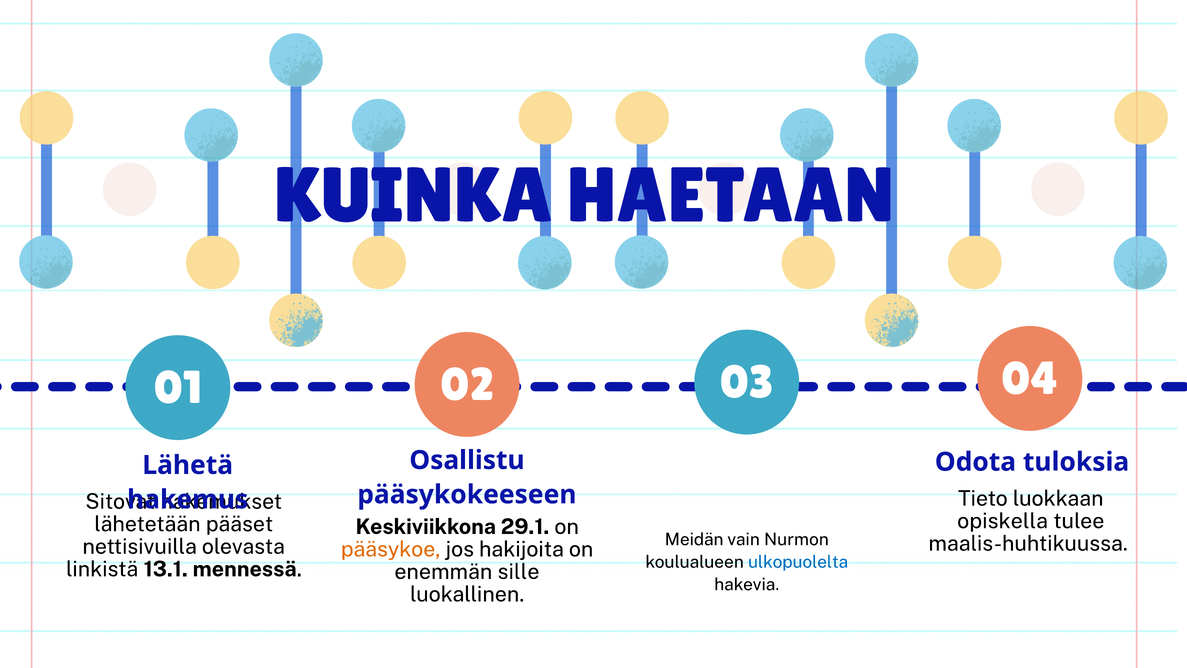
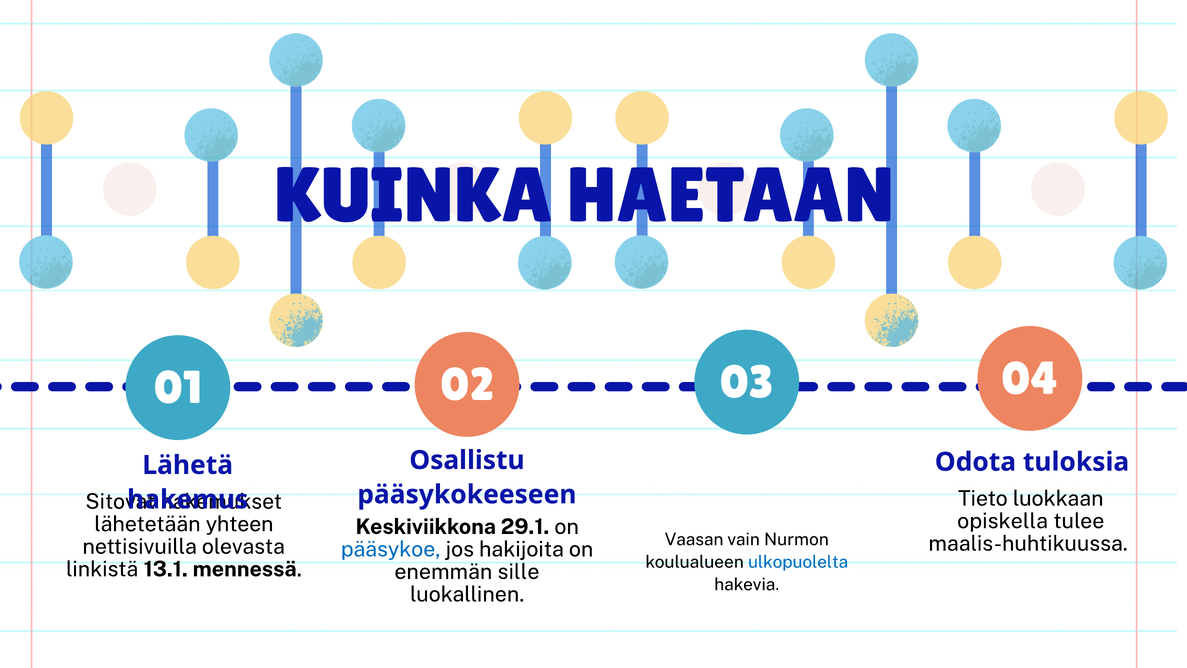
pääset: pääset -> yhteen
Meidän: Meidän -> Vaasan
pääsykoe colour: orange -> blue
